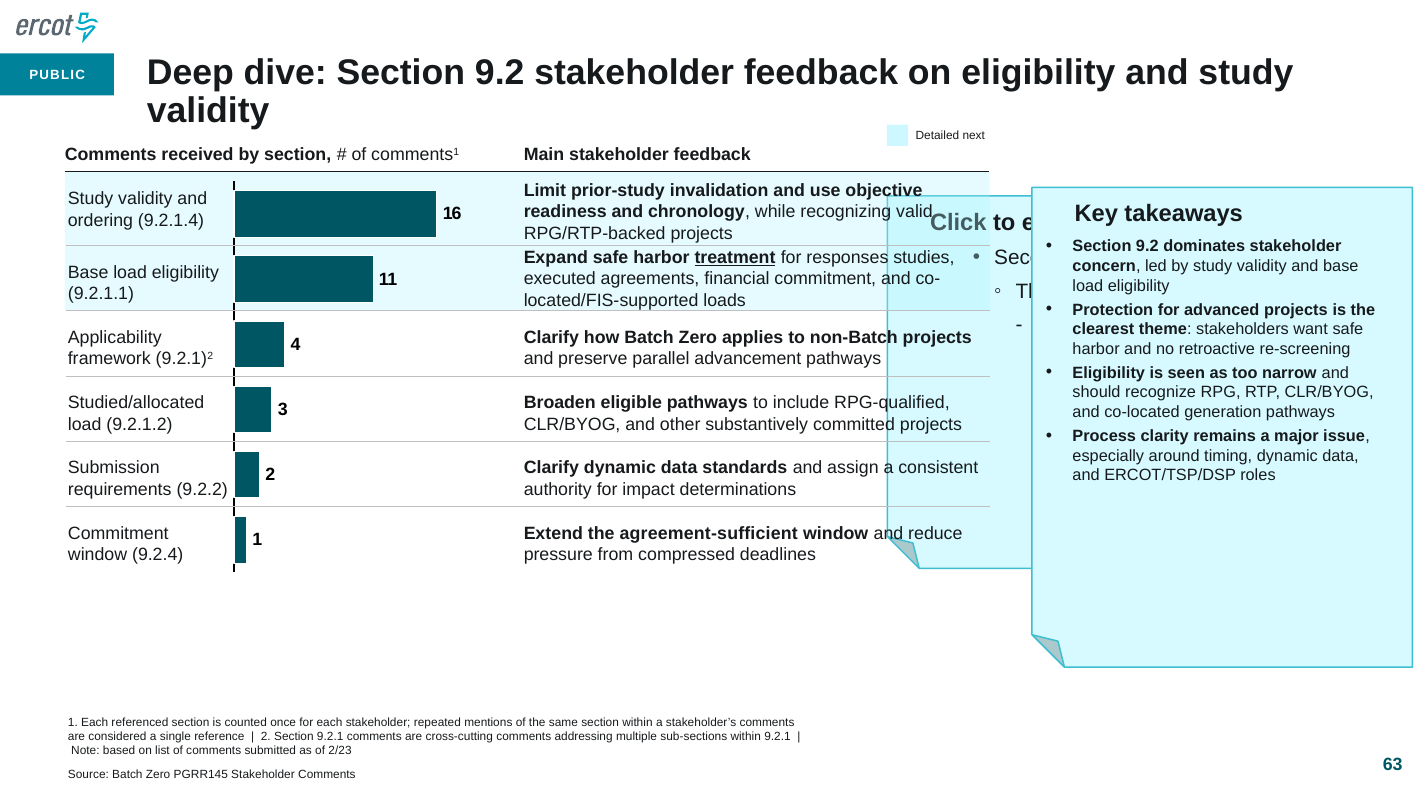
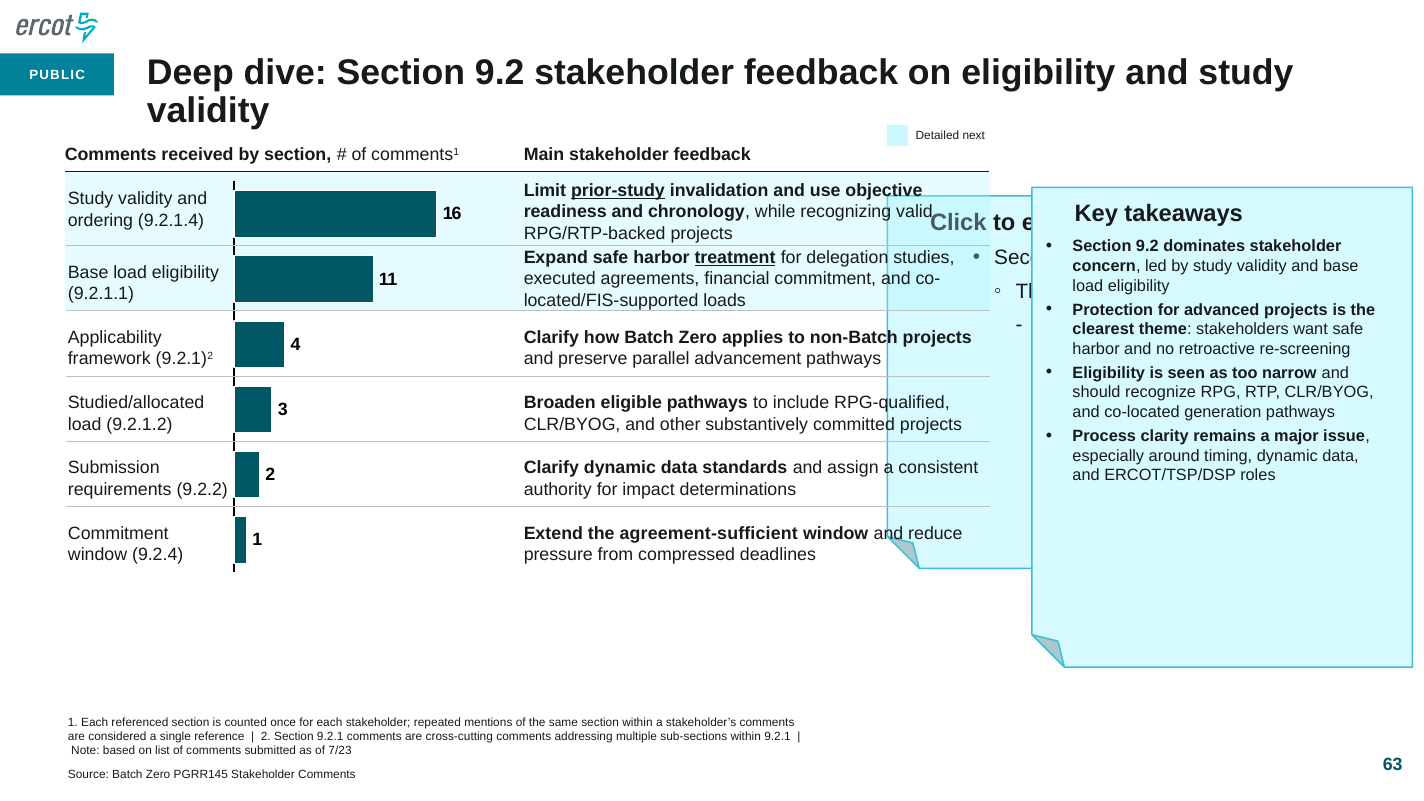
prior-study underline: none -> present
responses: responses -> delegation
2/23: 2/23 -> 7/23
